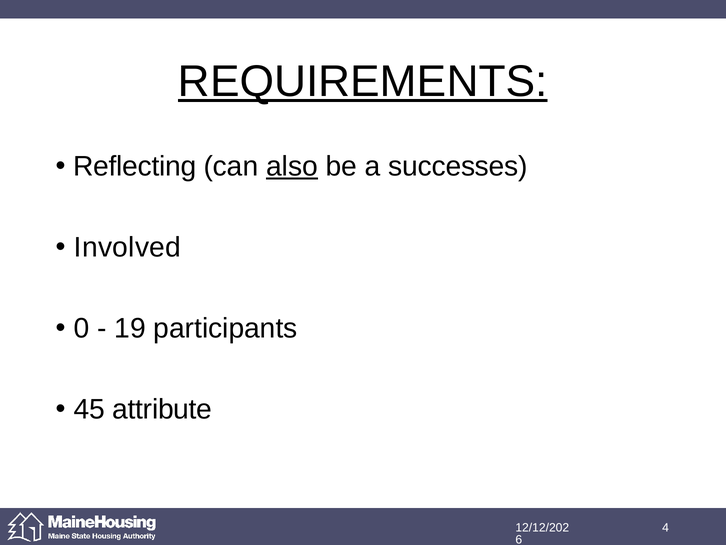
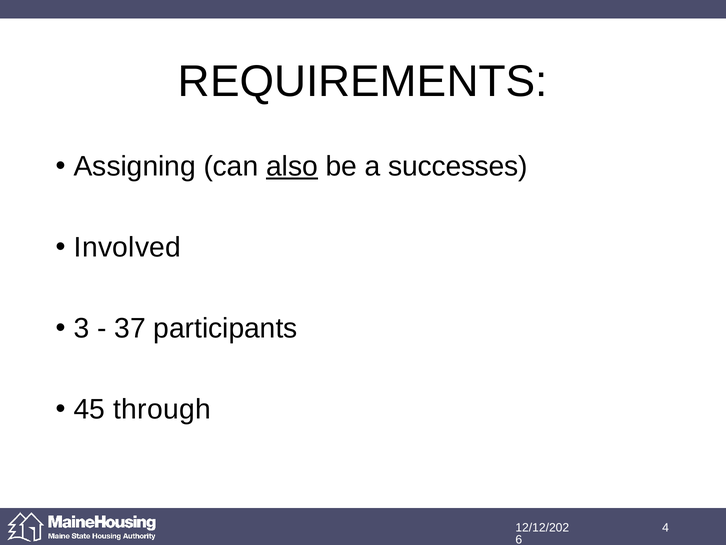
REQUIREMENTS underline: present -> none
Reflecting: Reflecting -> Assigning
0: 0 -> 3
19: 19 -> 37
attribute: attribute -> through
